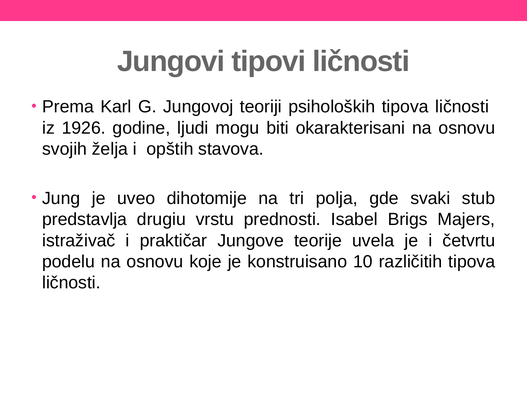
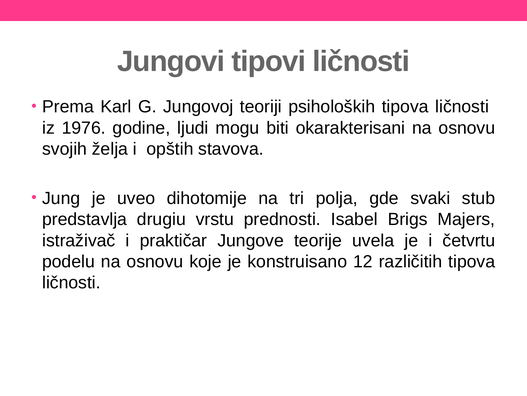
1926: 1926 -> 1976
10: 10 -> 12
